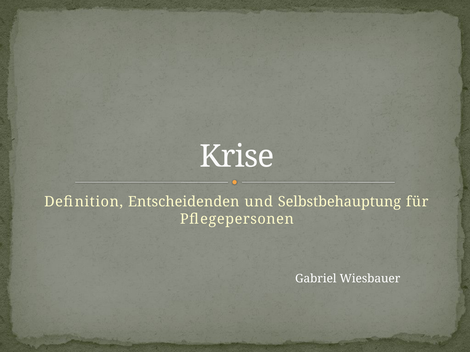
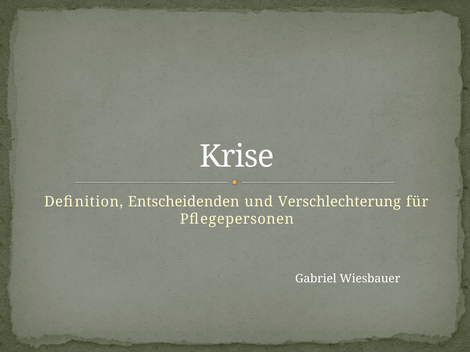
Selbstbehauptung: Selbstbehauptung -> Verschlechterung
